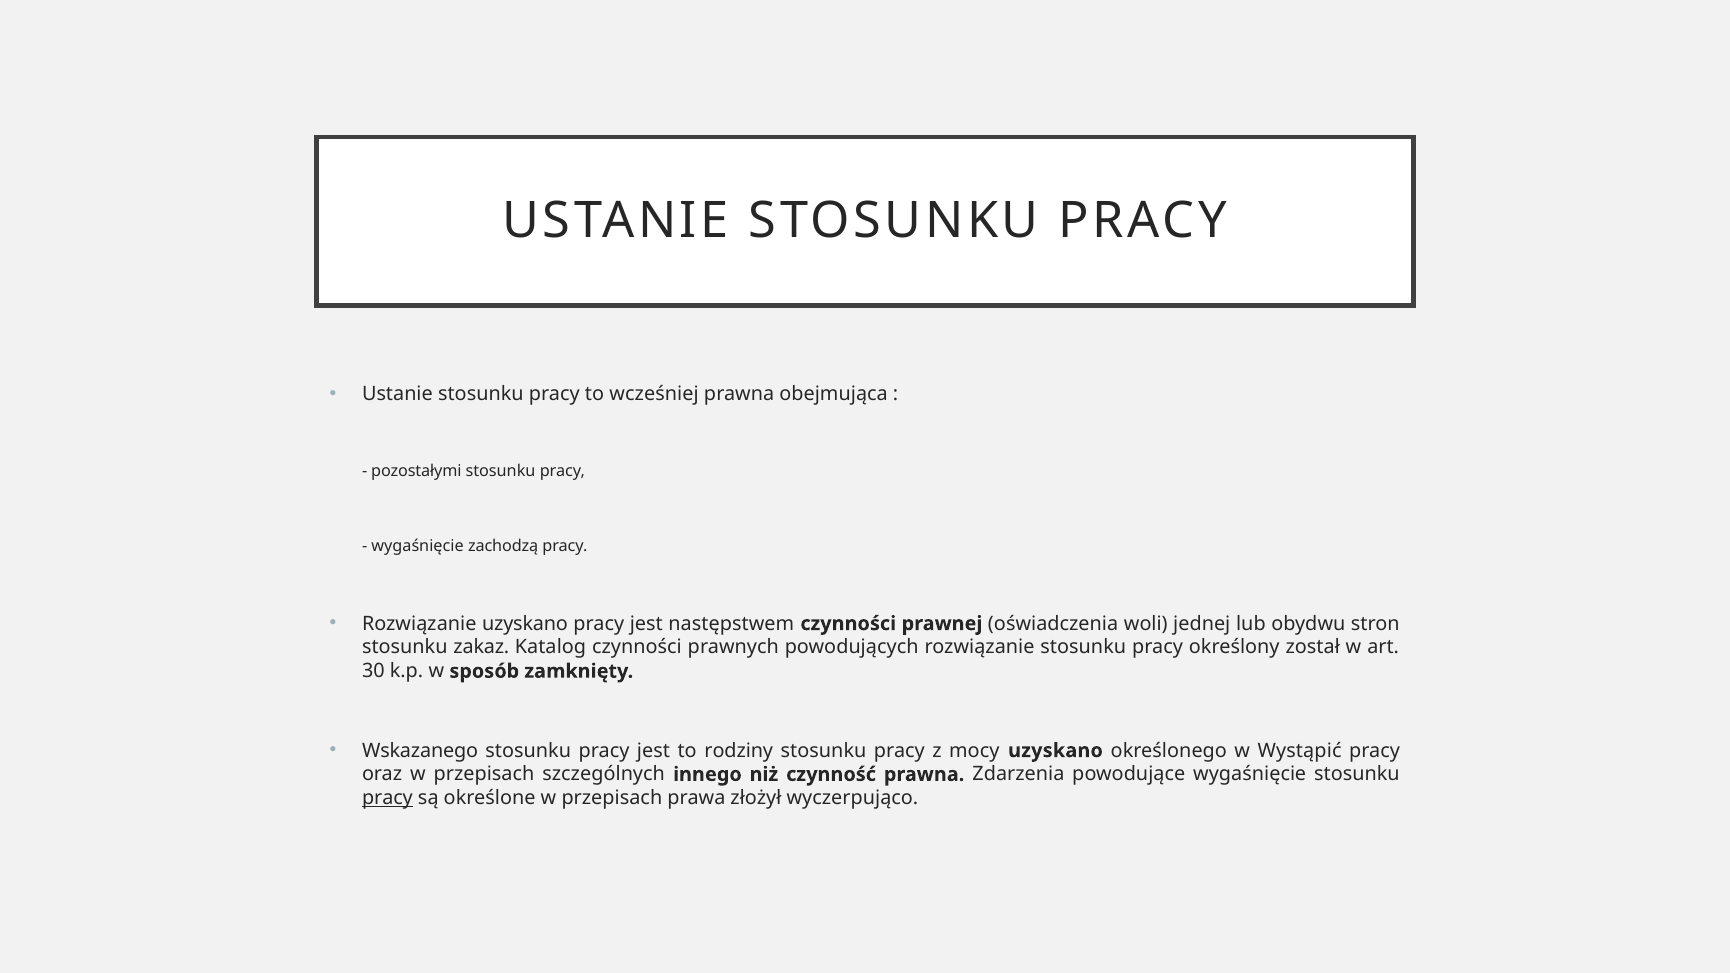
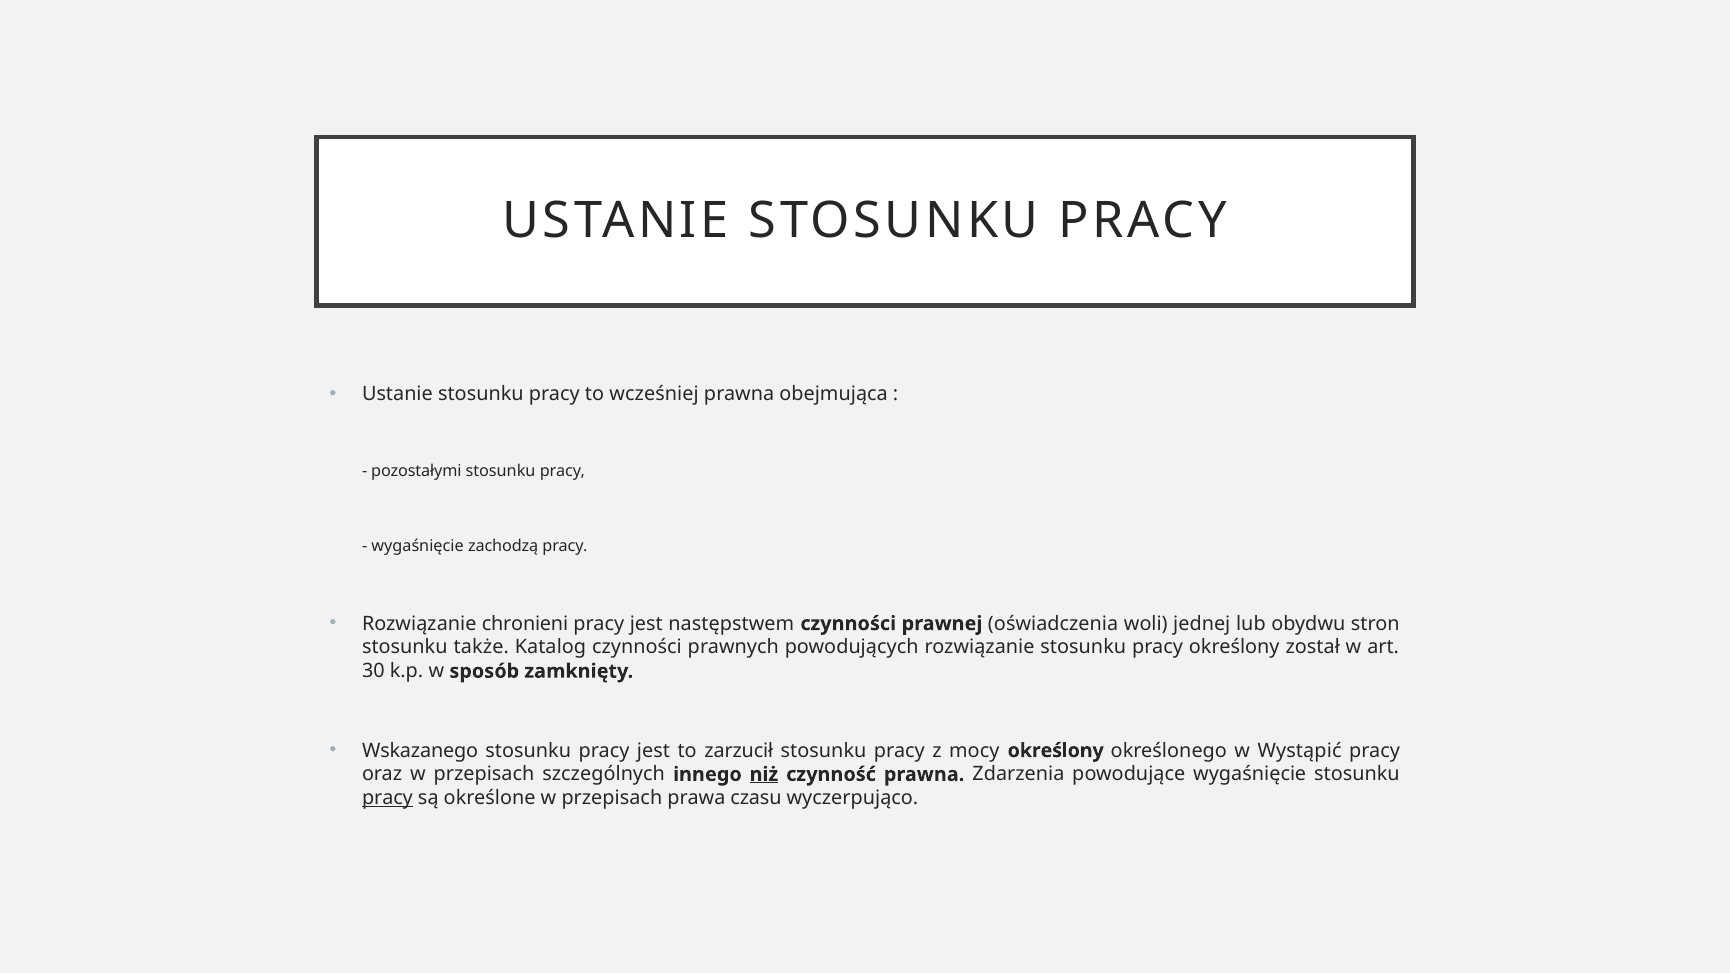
Rozwiązanie uzyskano: uzyskano -> chronieni
zakaz: zakaz -> także
rodziny: rodziny -> zarzucił
mocy uzyskano: uzyskano -> określony
niż underline: none -> present
złożył: złożył -> czasu
